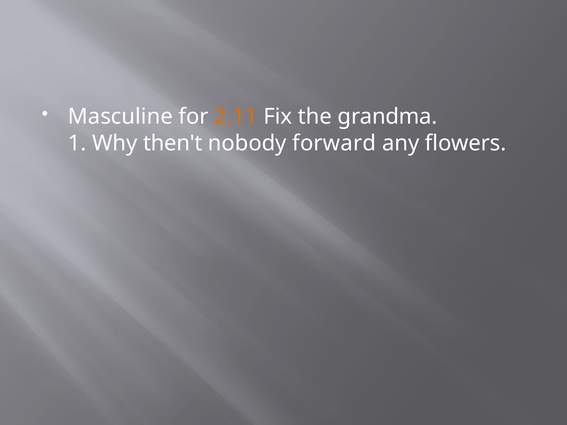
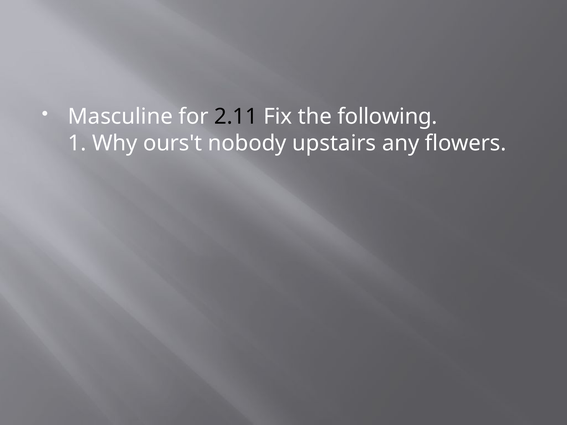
2.11 colour: orange -> black
grandma: grandma -> following
then't: then't -> ours't
forward: forward -> upstairs
